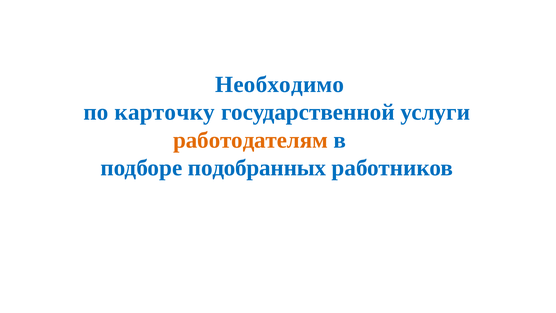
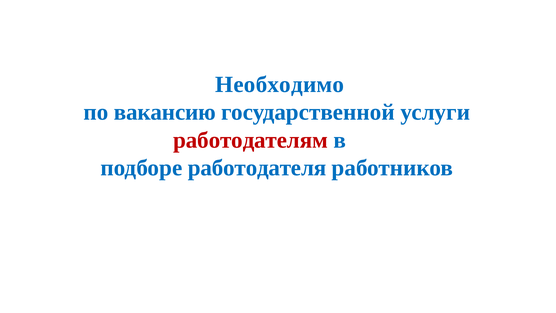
карточку: карточку -> вакансию
работодателям colour: orange -> red
подобранных: подобранных -> работодателя
